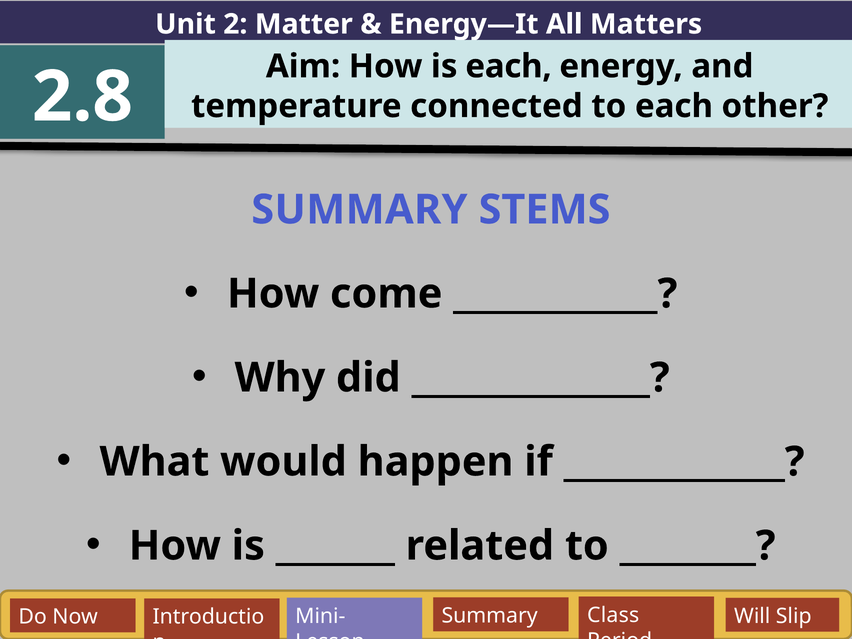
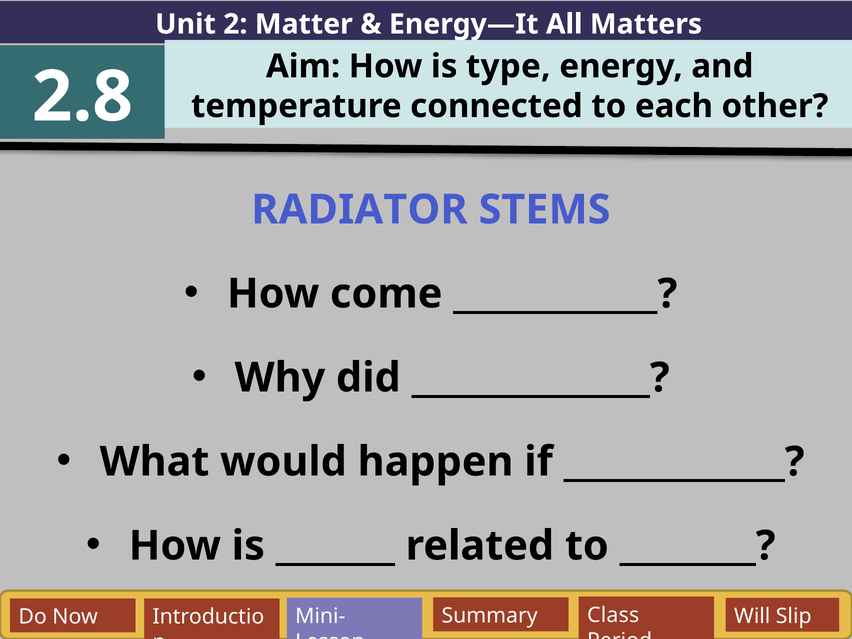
is each: each -> type
SUMMARY at (359, 210): SUMMARY -> RADIATOR
